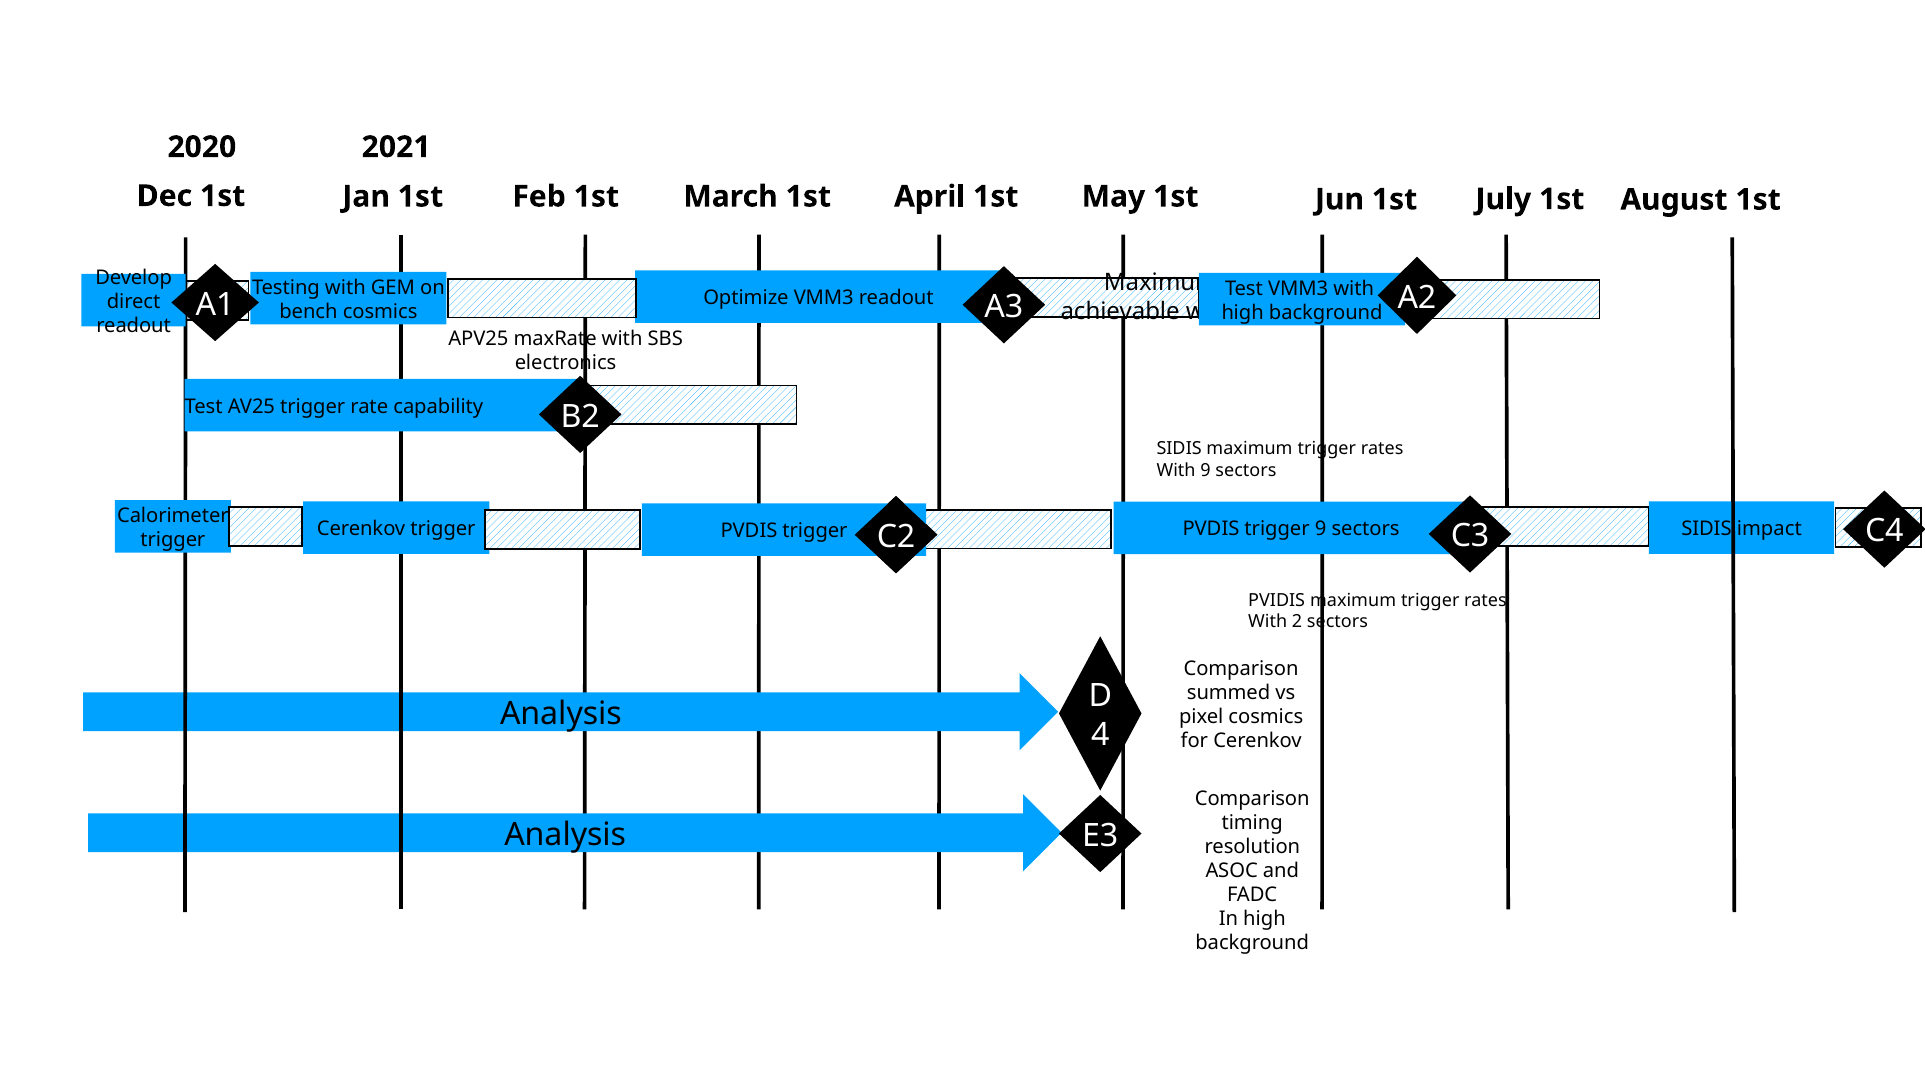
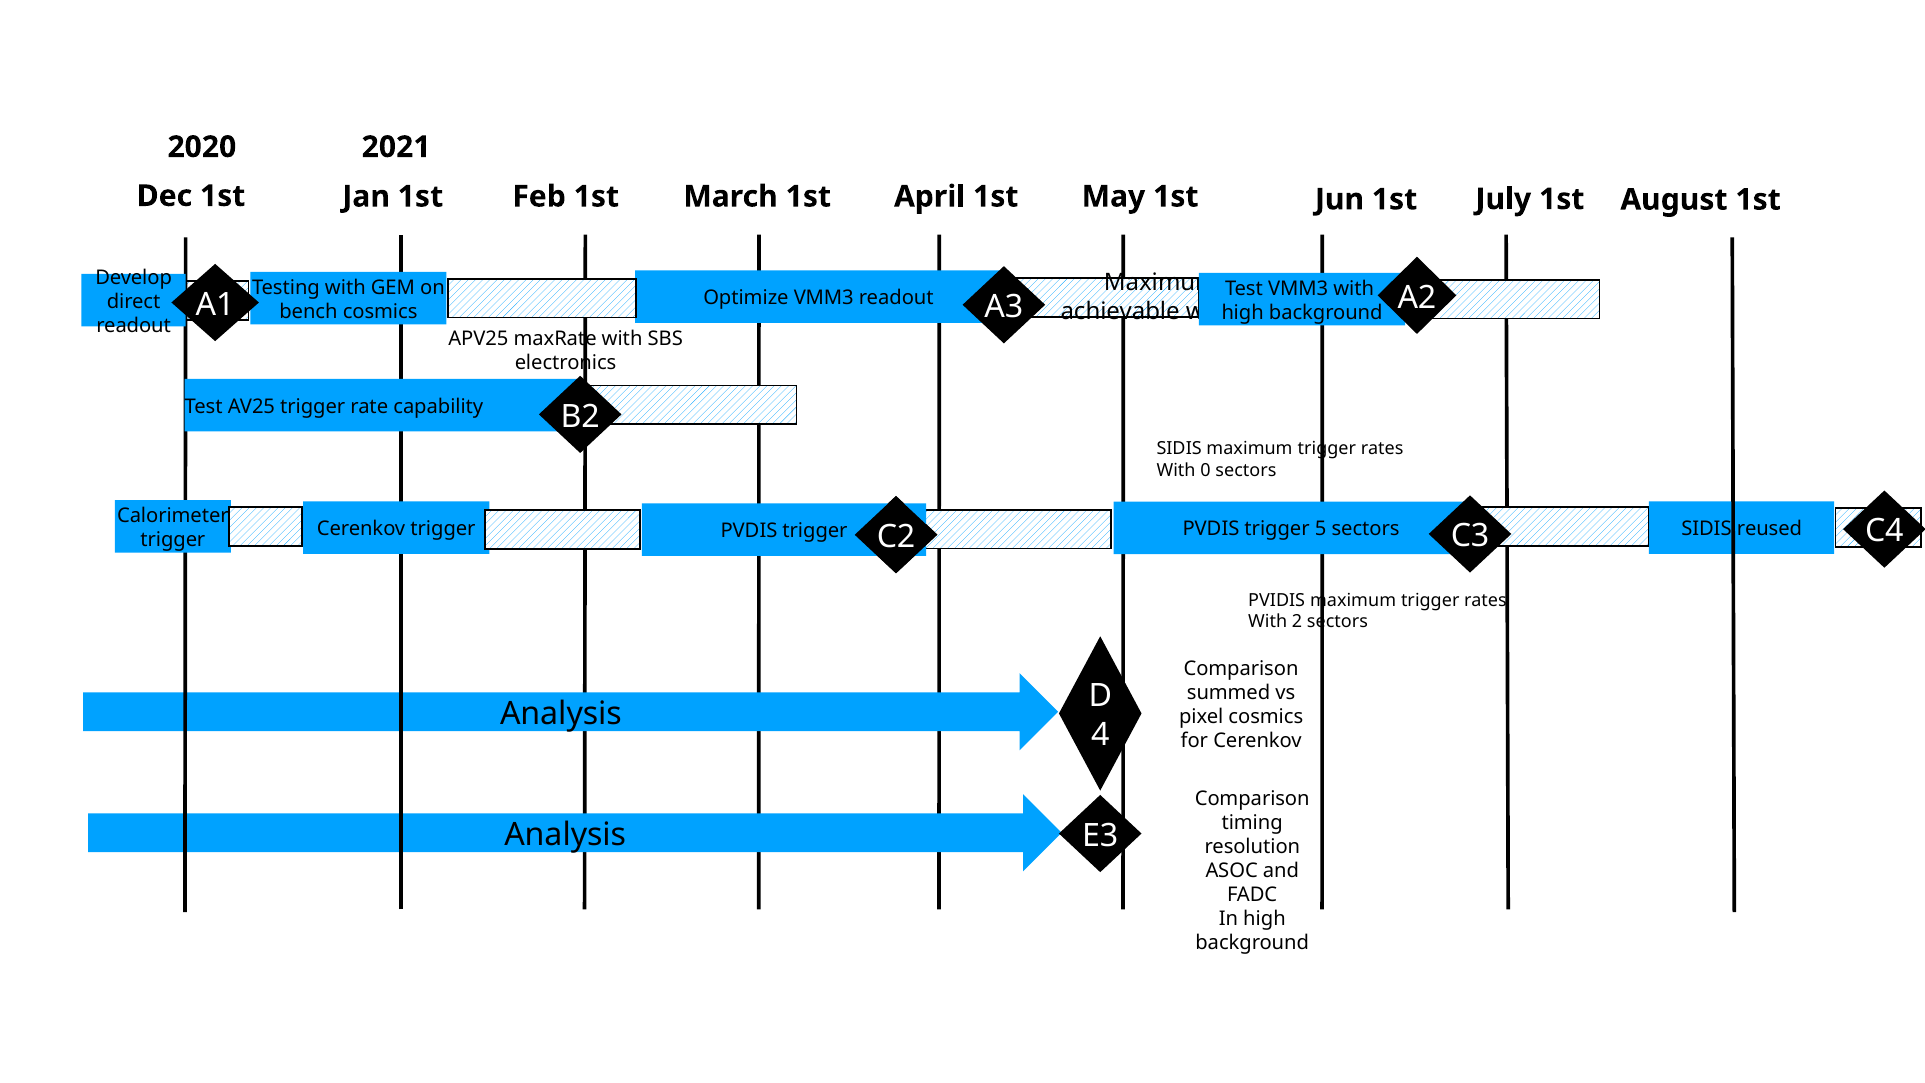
With 9: 9 -> 0
trigger 9: 9 -> 5
impact: impact -> reused
